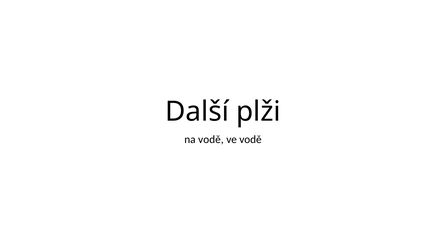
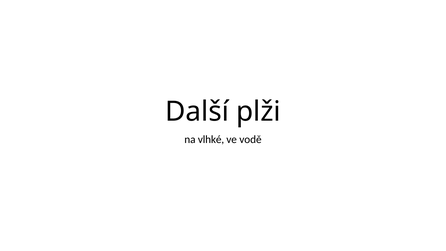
na vodě: vodě -> vlhké
